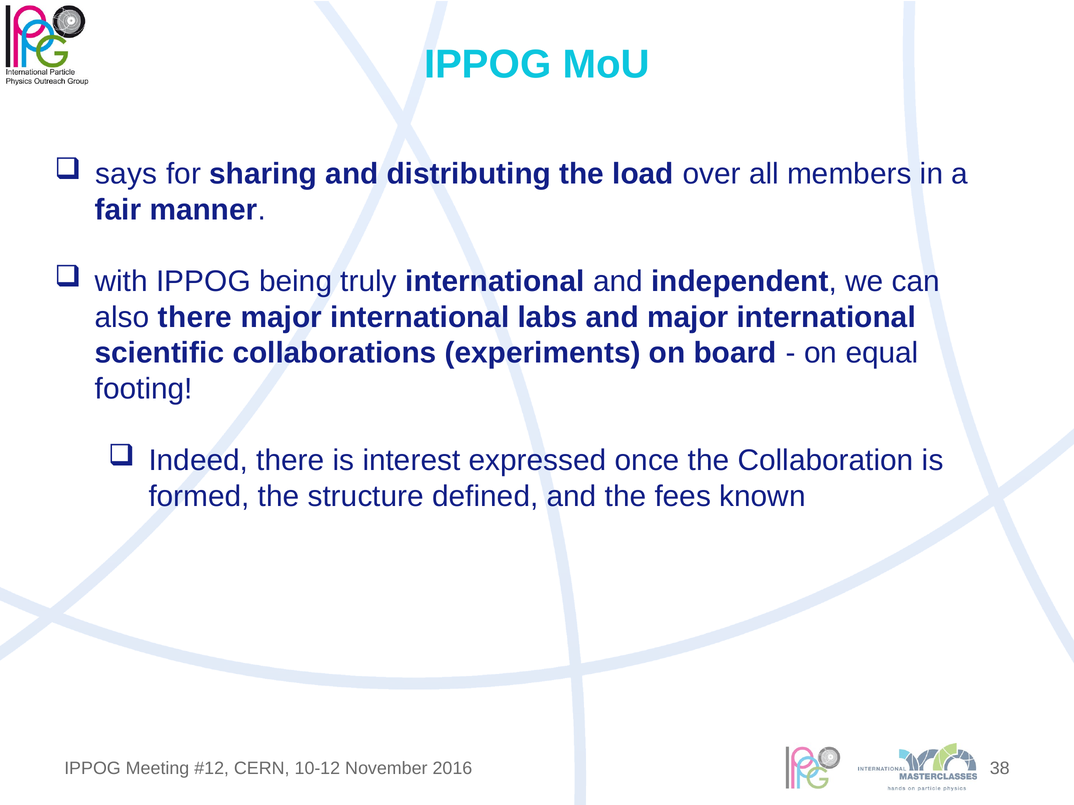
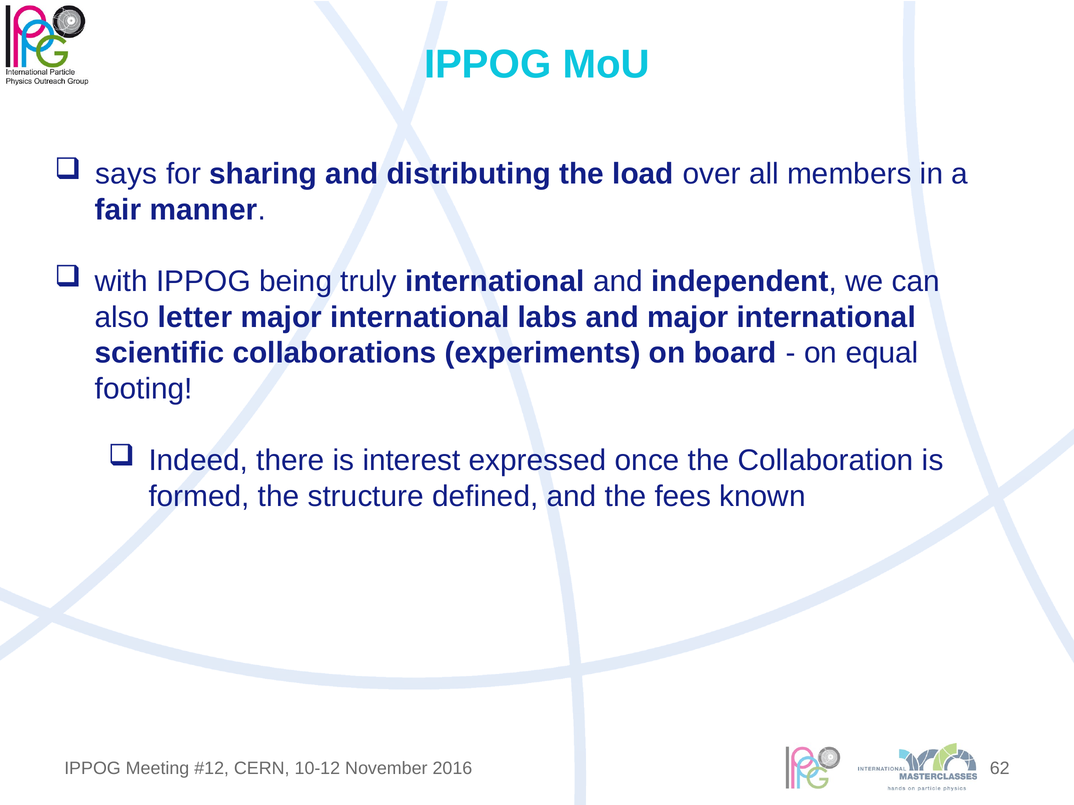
also there: there -> letter
38: 38 -> 62
